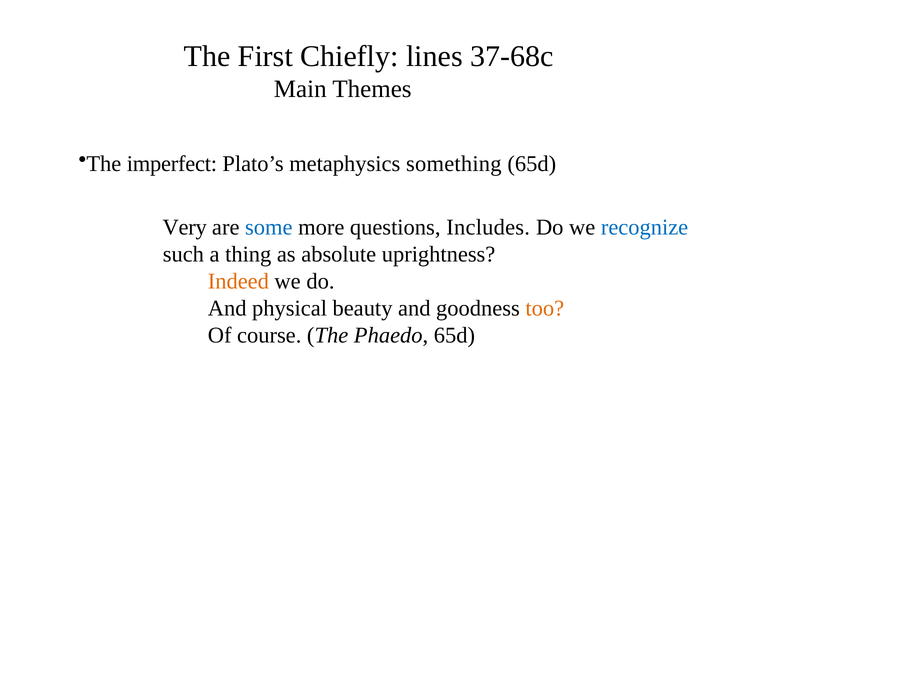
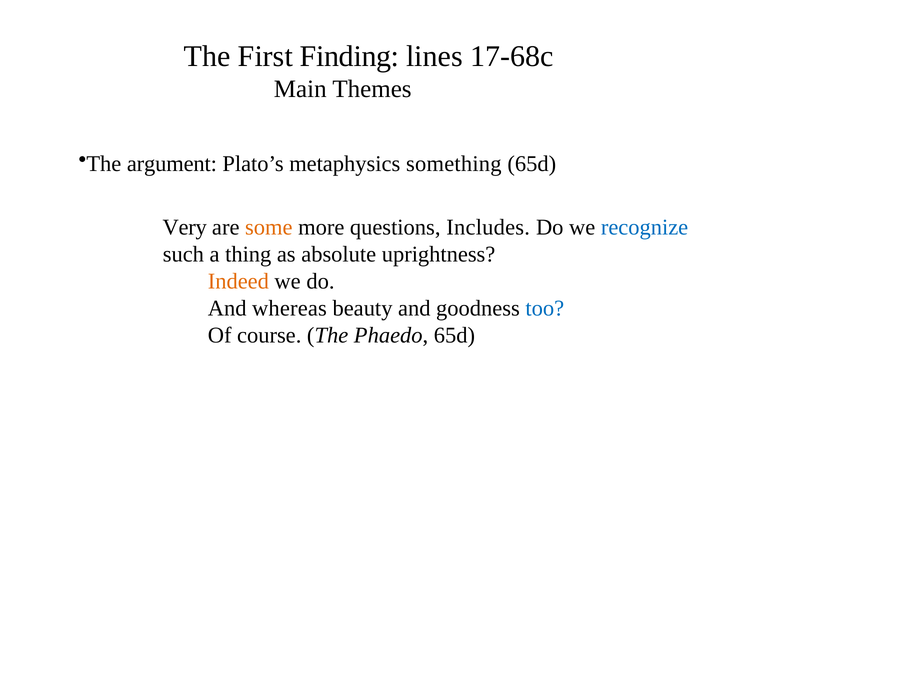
Chiefly: Chiefly -> Finding
37-68c: 37-68c -> 17-68c
imperfect: imperfect -> argument
some colour: blue -> orange
physical: physical -> whereas
too colour: orange -> blue
